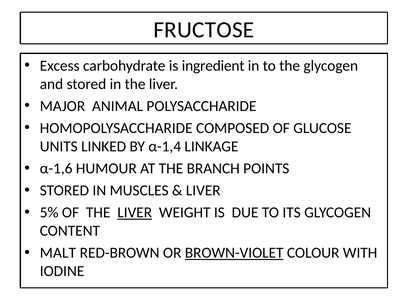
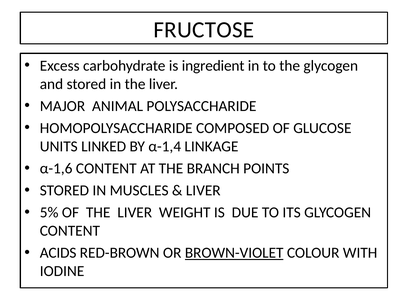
α-1,6 HUMOUR: HUMOUR -> CONTENT
LIVER at (135, 212) underline: present -> none
MALT: MALT -> ACIDS
